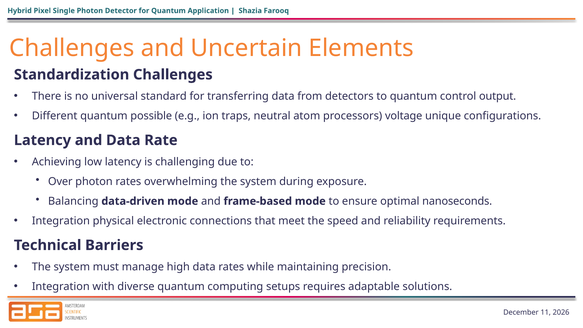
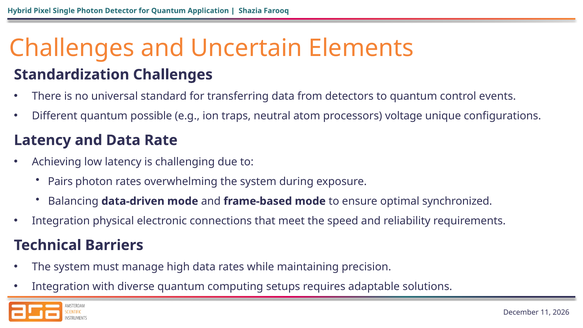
output: output -> events
Over: Over -> Pairs
nanoseconds: nanoseconds -> synchronized
